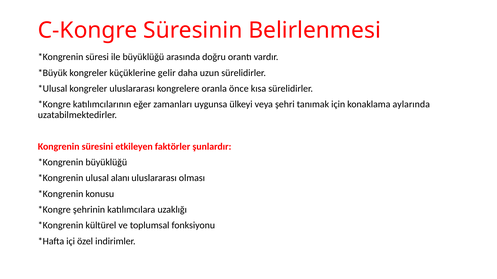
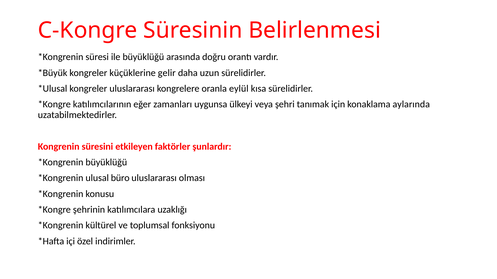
önce: önce -> eylül
alanı: alanı -> büro
